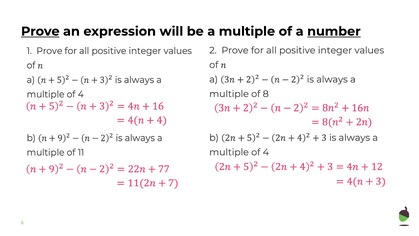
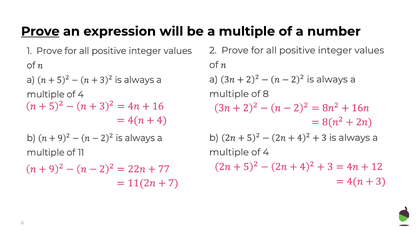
number underline: present -> none
